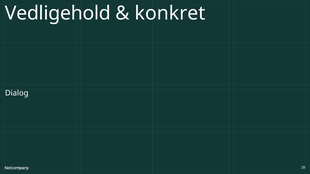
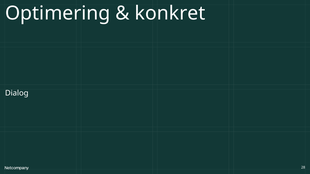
Vedligehold: Vedligehold -> Optimering
